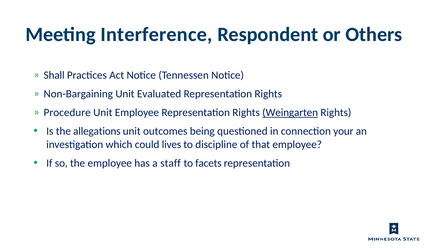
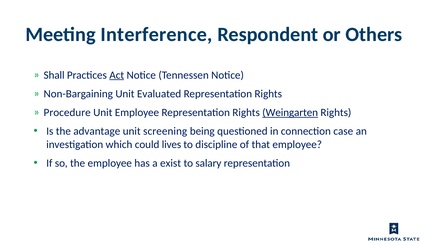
Act underline: none -> present
allegations: allegations -> advantage
outcomes: outcomes -> screening
your: your -> case
staff: staff -> exist
facets: facets -> salary
